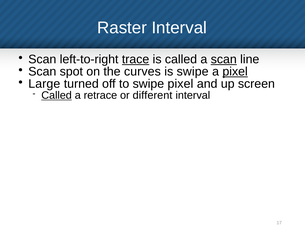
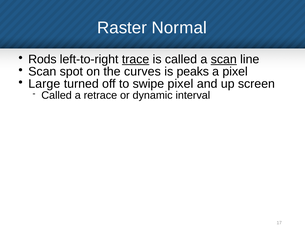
Raster Interval: Interval -> Normal
Scan at (42, 59): Scan -> Rods
is swipe: swipe -> peaks
pixel at (235, 71) underline: present -> none
Called at (57, 95) underline: present -> none
different: different -> dynamic
